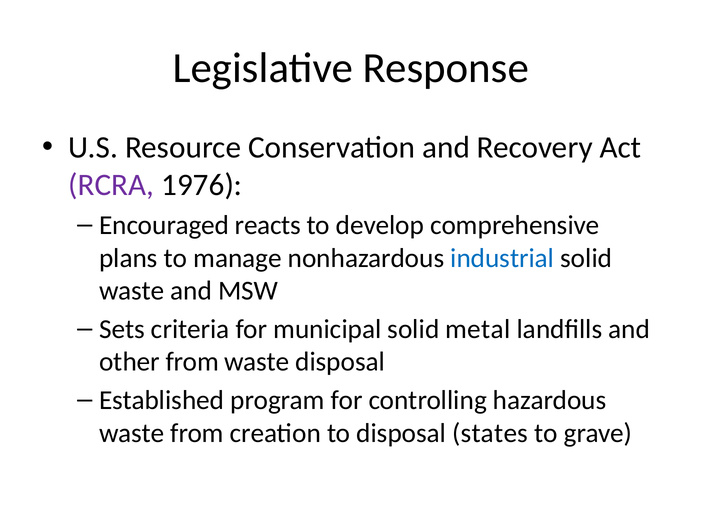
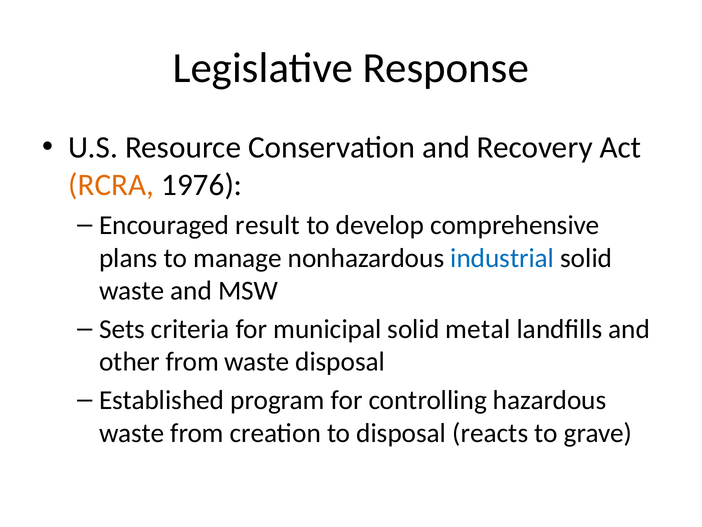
RCRA colour: purple -> orange
reacts: reacts -> result
states: states -> reacts
